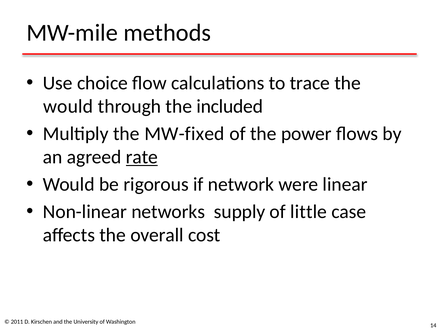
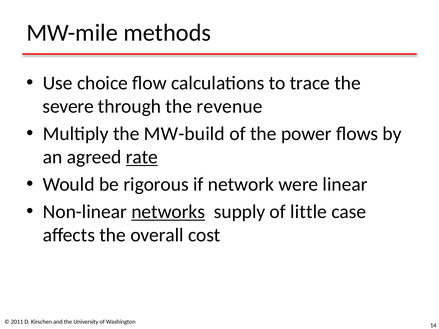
would at (68, 107): would -> severe
included: included -> revenue
MW-fixed: MW-fixed -> MW-build
networks underline: none -> present
